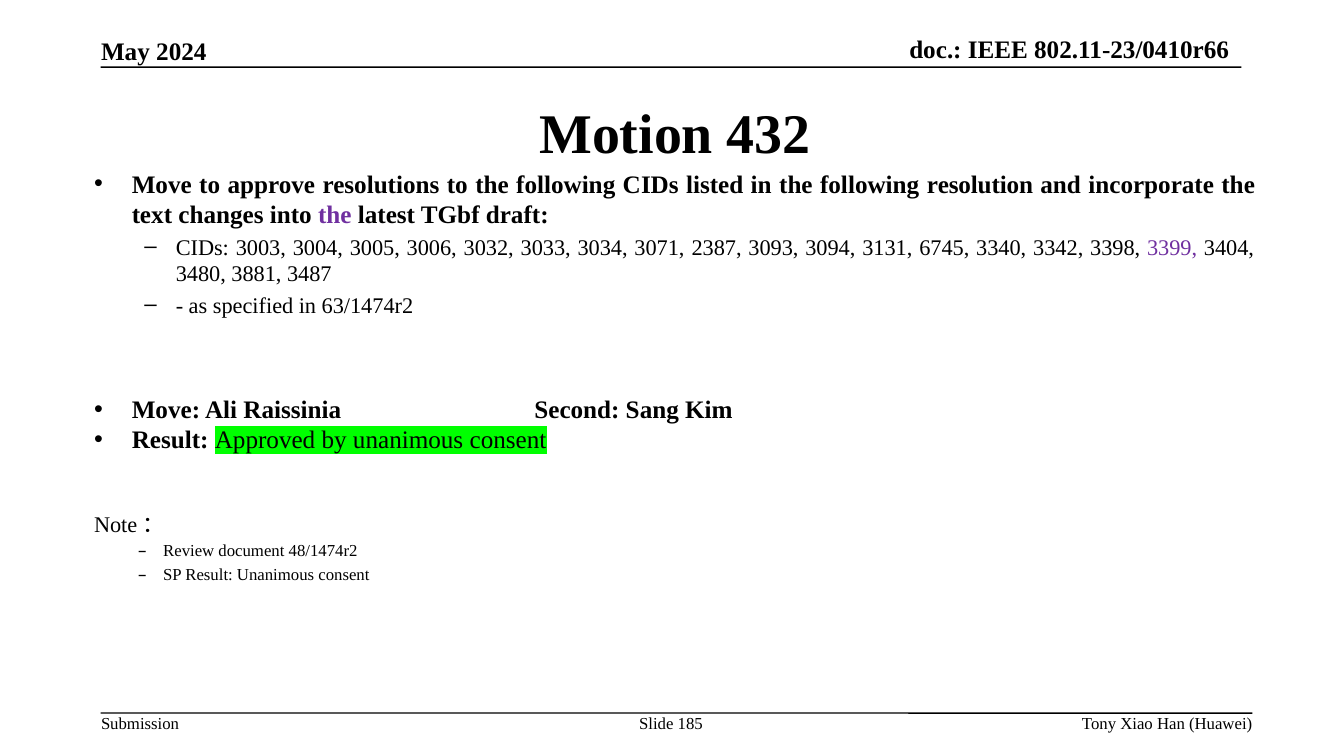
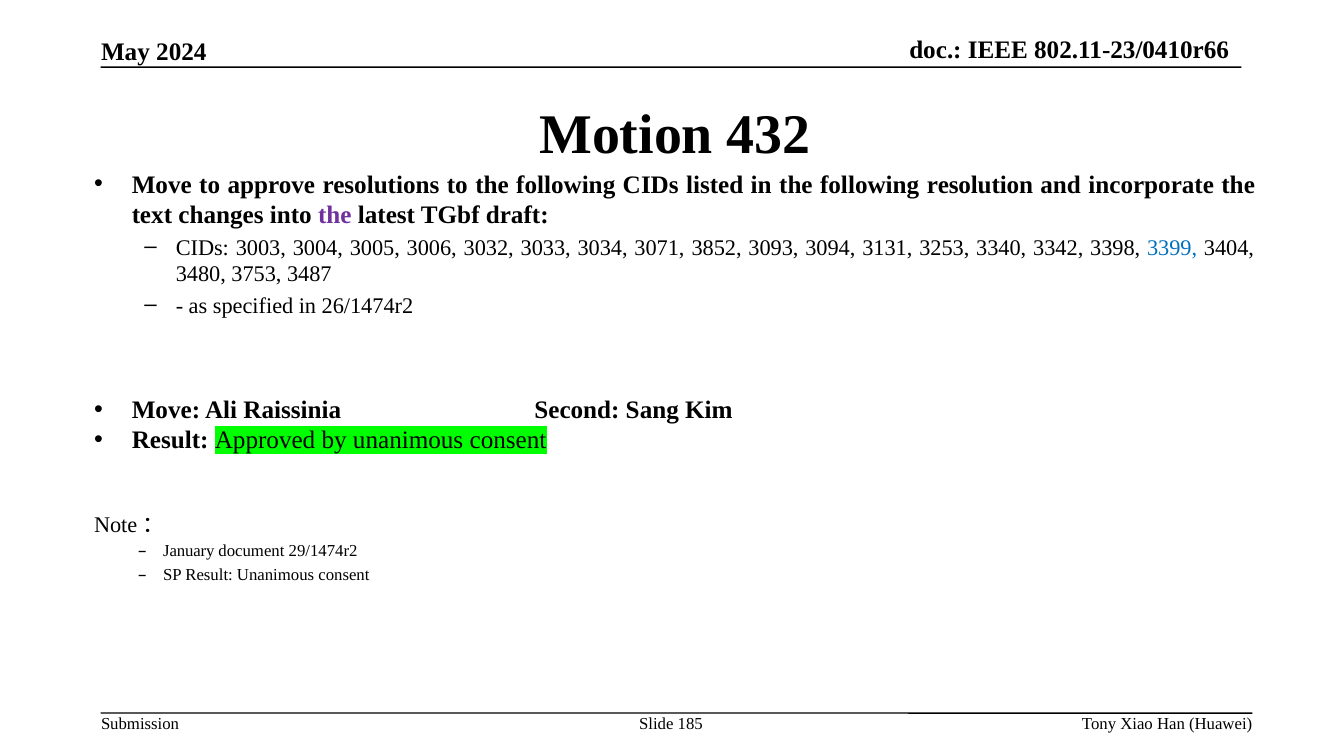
2387: 2387 -> 3852
6745: 6745 -> 3253
3399 colour: purple -> blue
3881: 3881 -> 3753
63/1474r2: 63/1474r2 -> 26/1474r2
Review: Review -> January
48/1474r2: 48/1474r2 -> 29/1474r2
